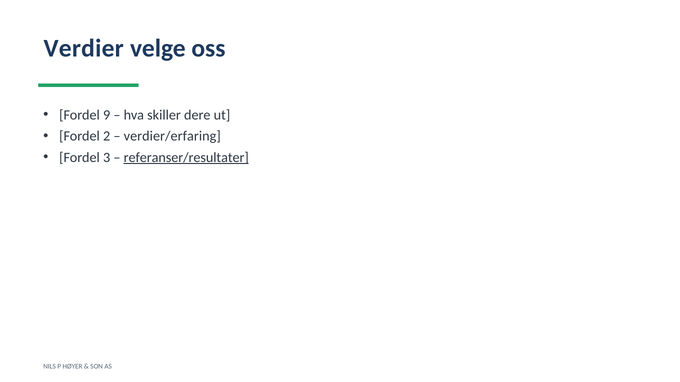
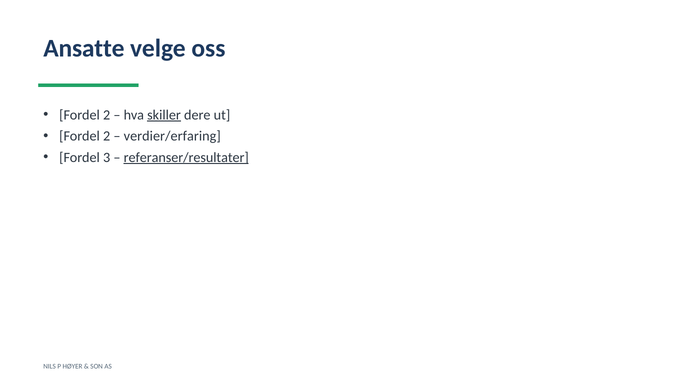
Verdier: Verdier -> Ansatte
9 at (107, 115): 9 -> 2
skiller underline: none -> present
